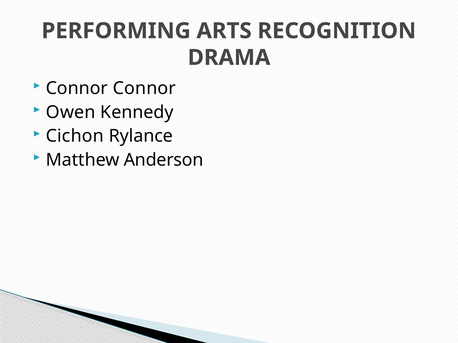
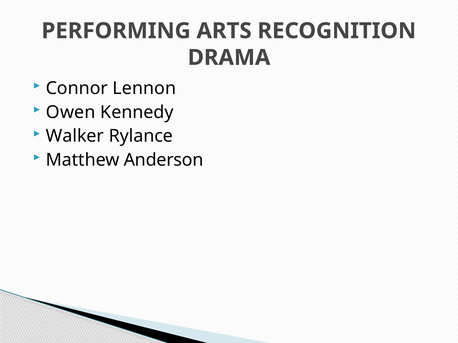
Connor Connor: Connor -> Lennon
Cichon: Cichon -> Walker
